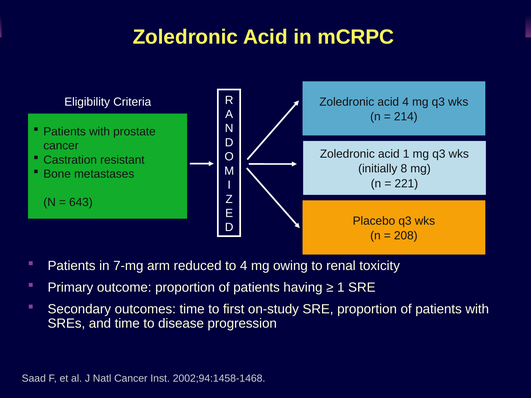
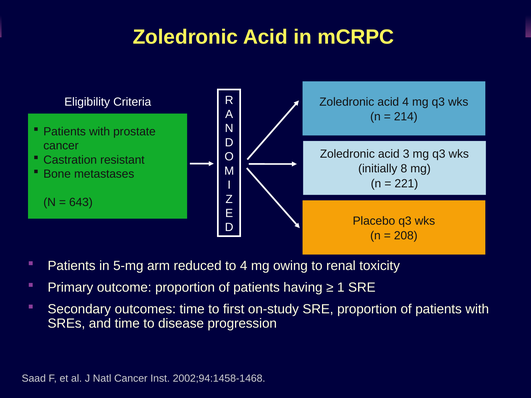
acid 1: 1 -> 3
7-mg: 7-mg -> 5-mg
